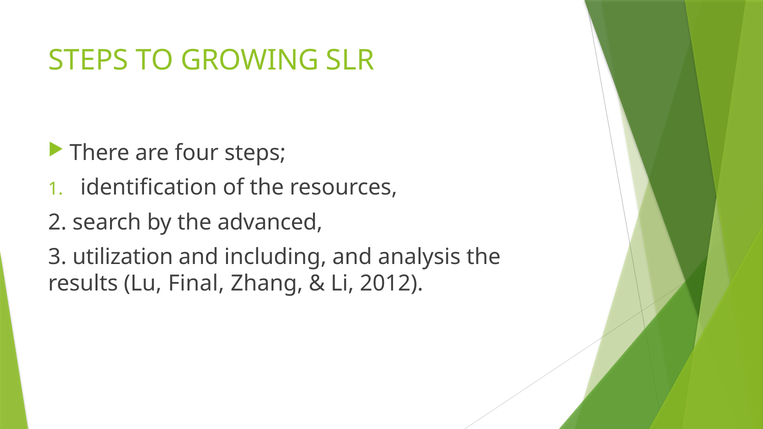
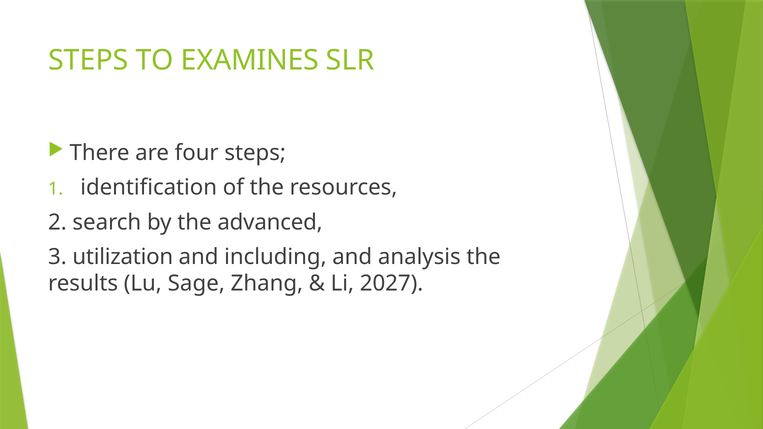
GROWING: GROWING -> EXAMINES
Final: Final -> Sage
2012: 2012 -> 2027
